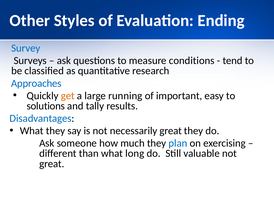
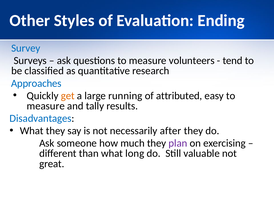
conditions: conditions -> volunteers
important: important -> attributed
solutions at (46, 106): solutions -> measure
necessarily great: great -> after
plan colour: blue -> purple
